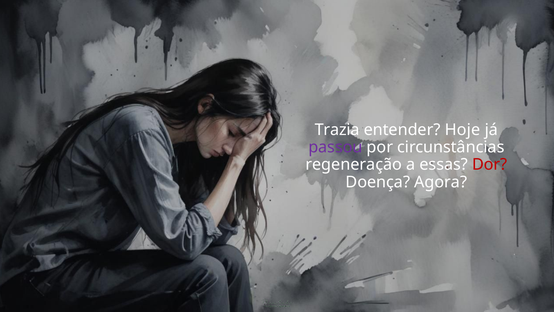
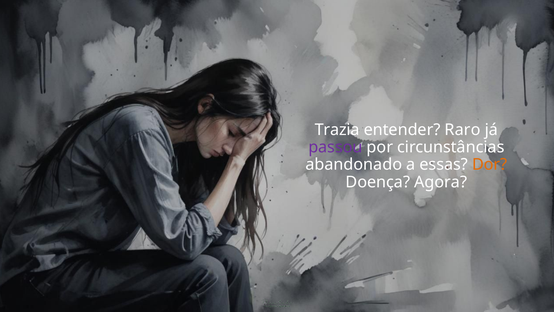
Hoje: Hoje -> Raro
regeneração: regeneração -> abandonado
Dor colour: red -> orange
